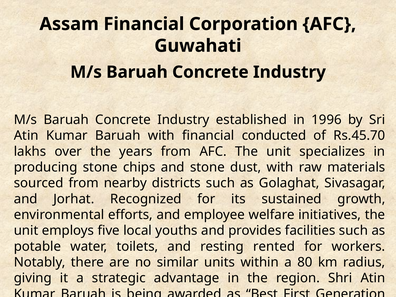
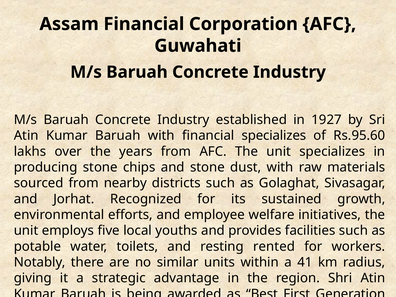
1996: 1996 -> 1927
financial conducted: conducted -> specializes
Rs.45.70: Rs.45.70 -> Rs.95.60
80: 80 -> 41
